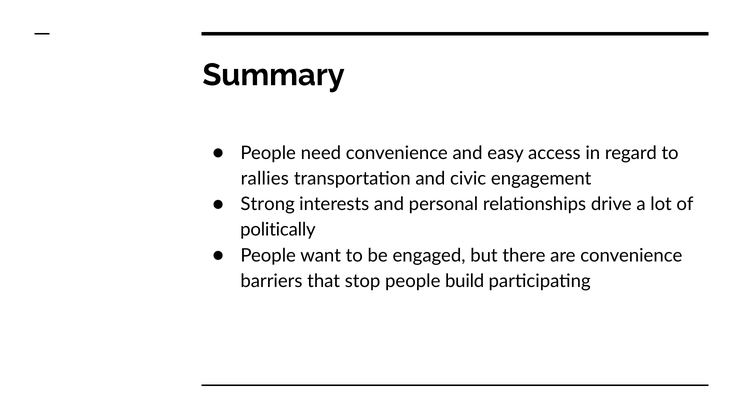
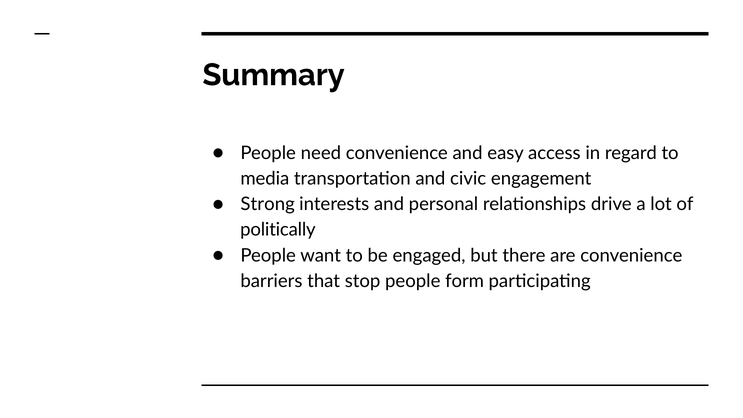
rallies: rallies -> media
build: build -> form
